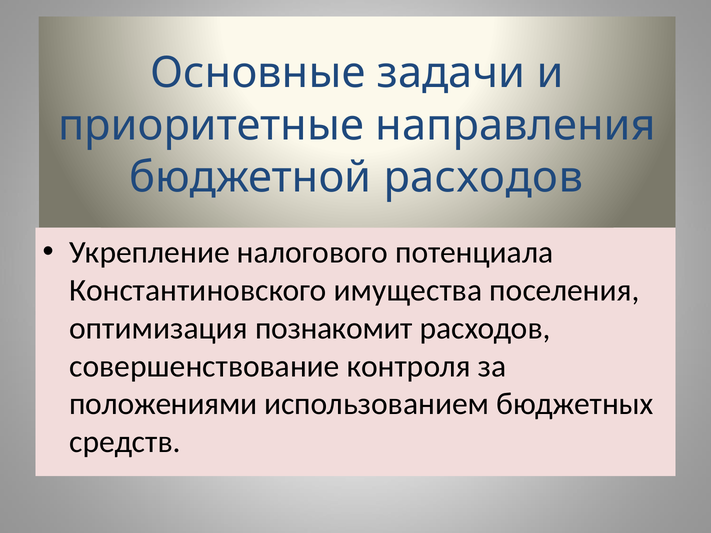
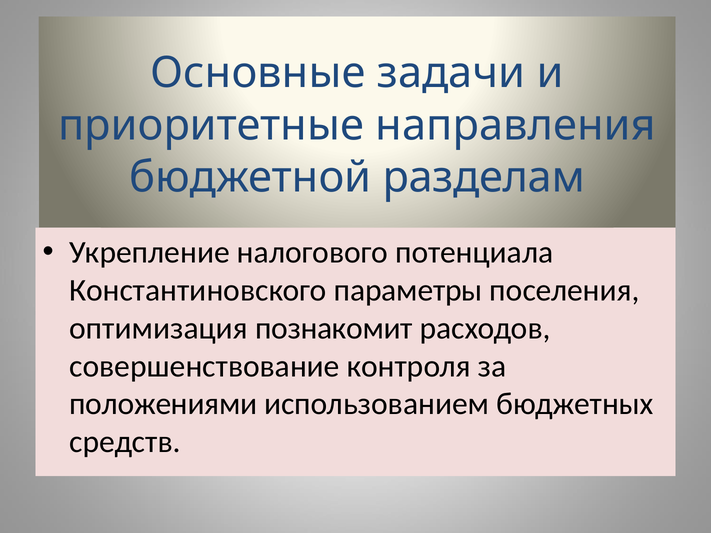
бюджетной расходов: расходов -> разделам
имущества: имущества -> параметры
